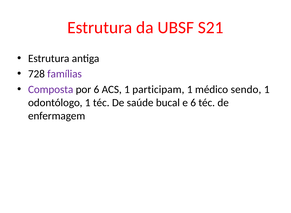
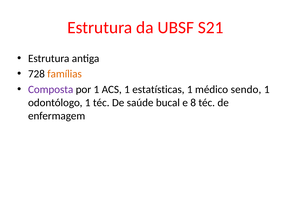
famílias colour: purple -> orange
por 6: 6 -> 1
participam: participam -> estatísticas
e 6: 6 -> 8
